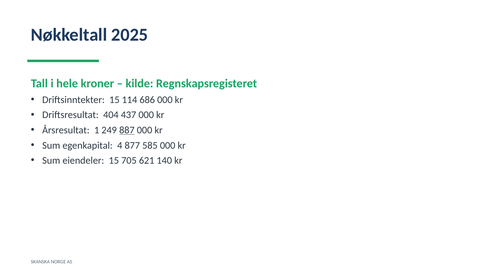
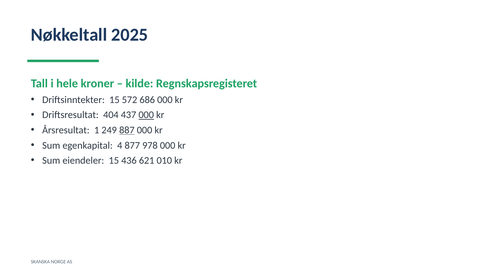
114: 114 -> 572
000 at (146, 115) underline: none -> present
585: 585 -> 978
705: 705 -> 436
140: 140 -> 010
